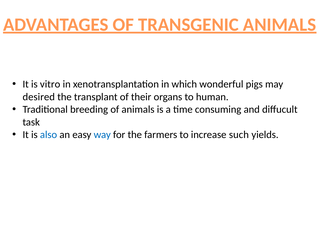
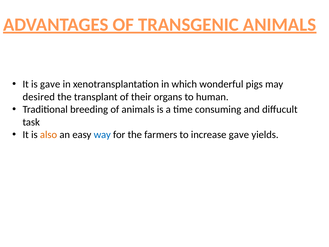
is vitro: vitro -> gave
also colour: blue -> orange
increase such: such -> gave
